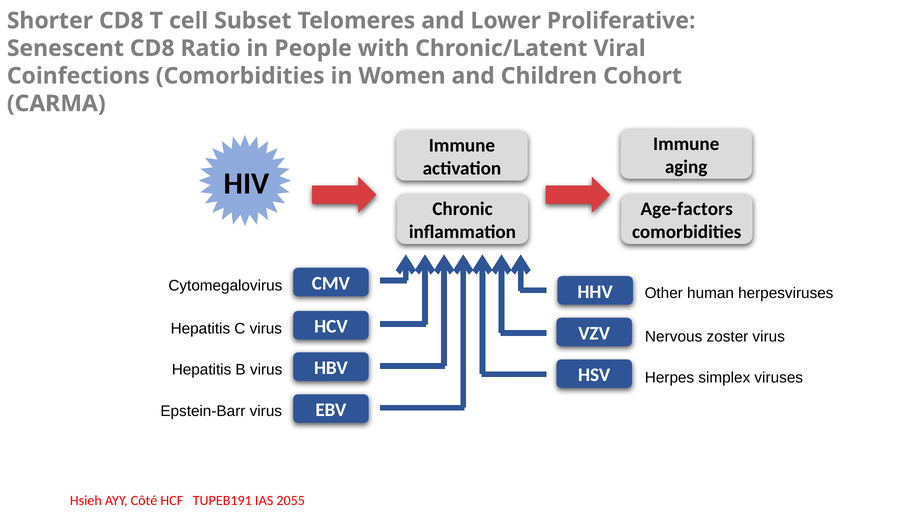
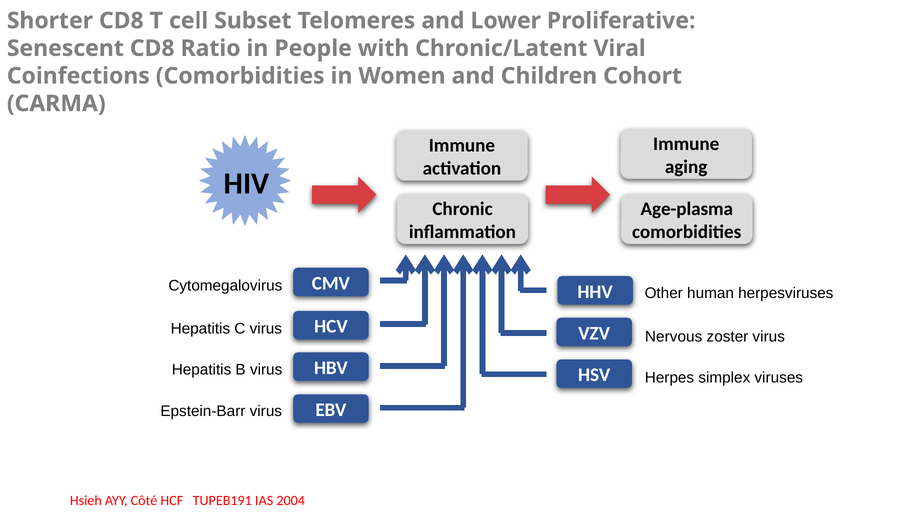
Age-factors: Age-factors -> Age-plasma
2055: 2055 -> 2004
